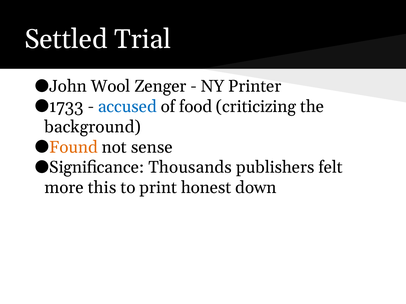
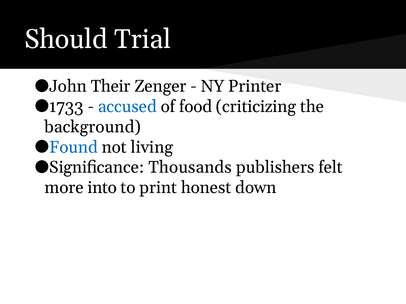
Settled: Settled -> Should
Wool: Wool -> Their
Found colour: orange -> blue
sense: sense -> living
this: this -> into
